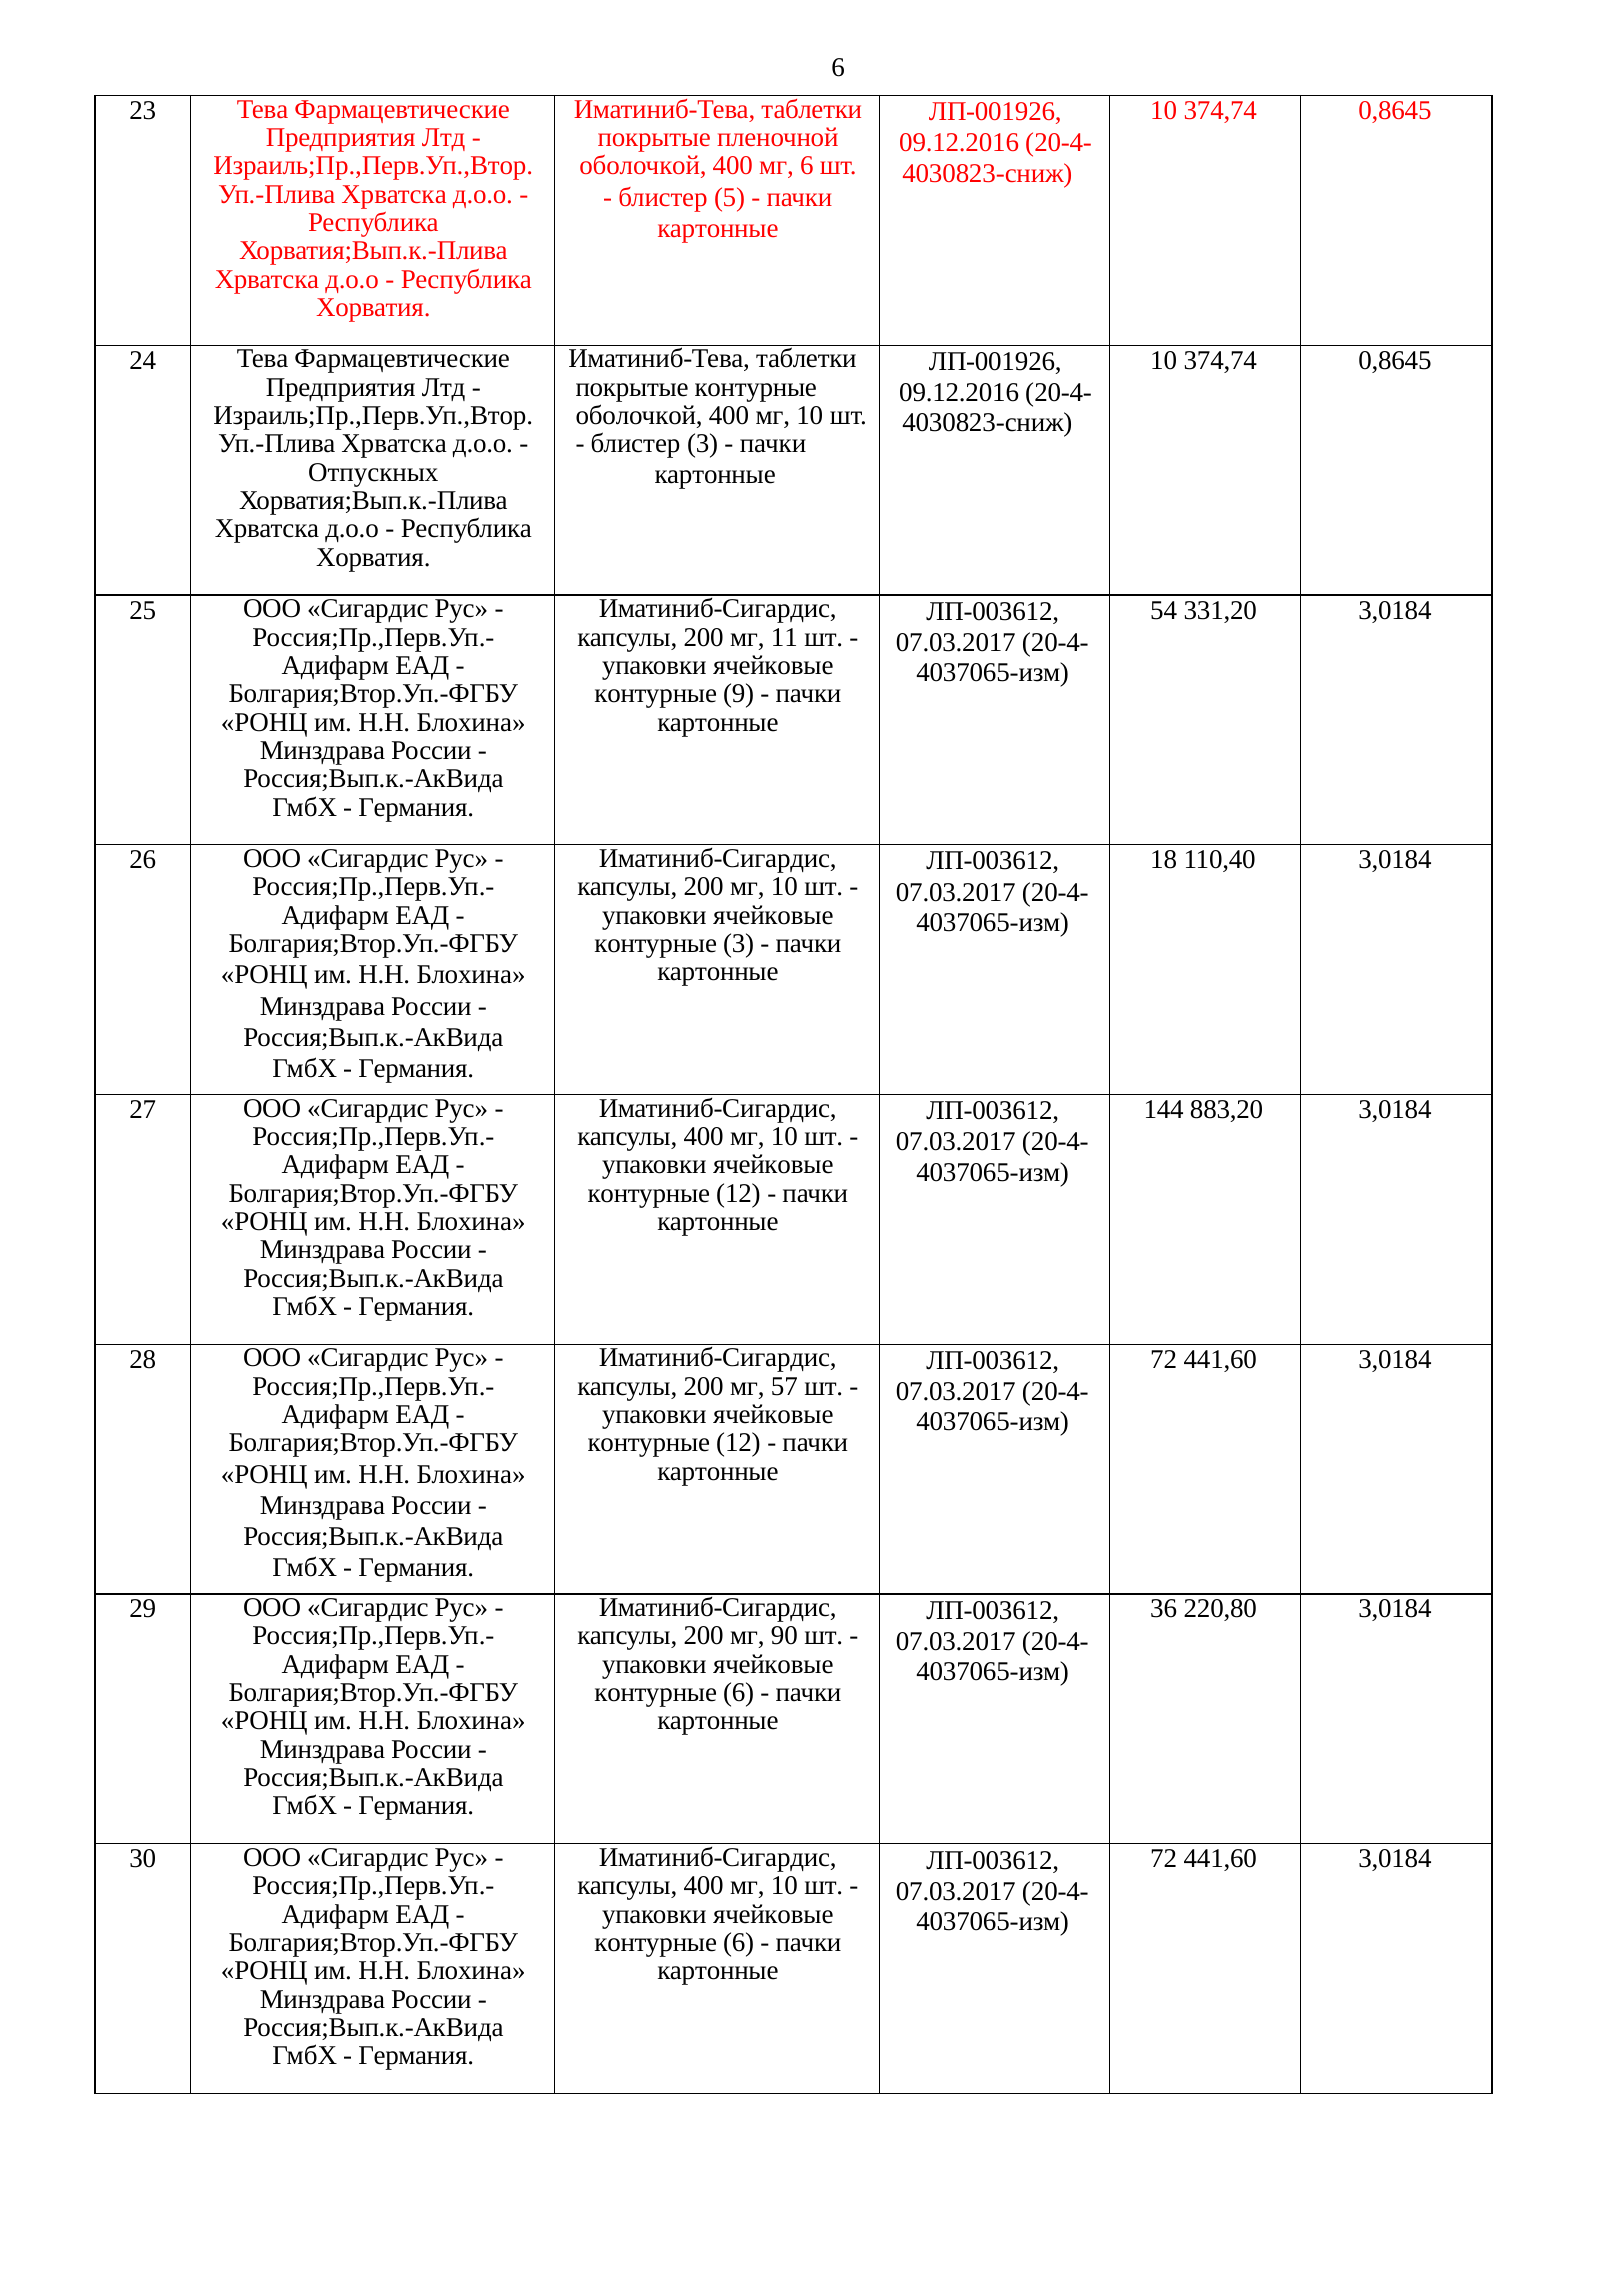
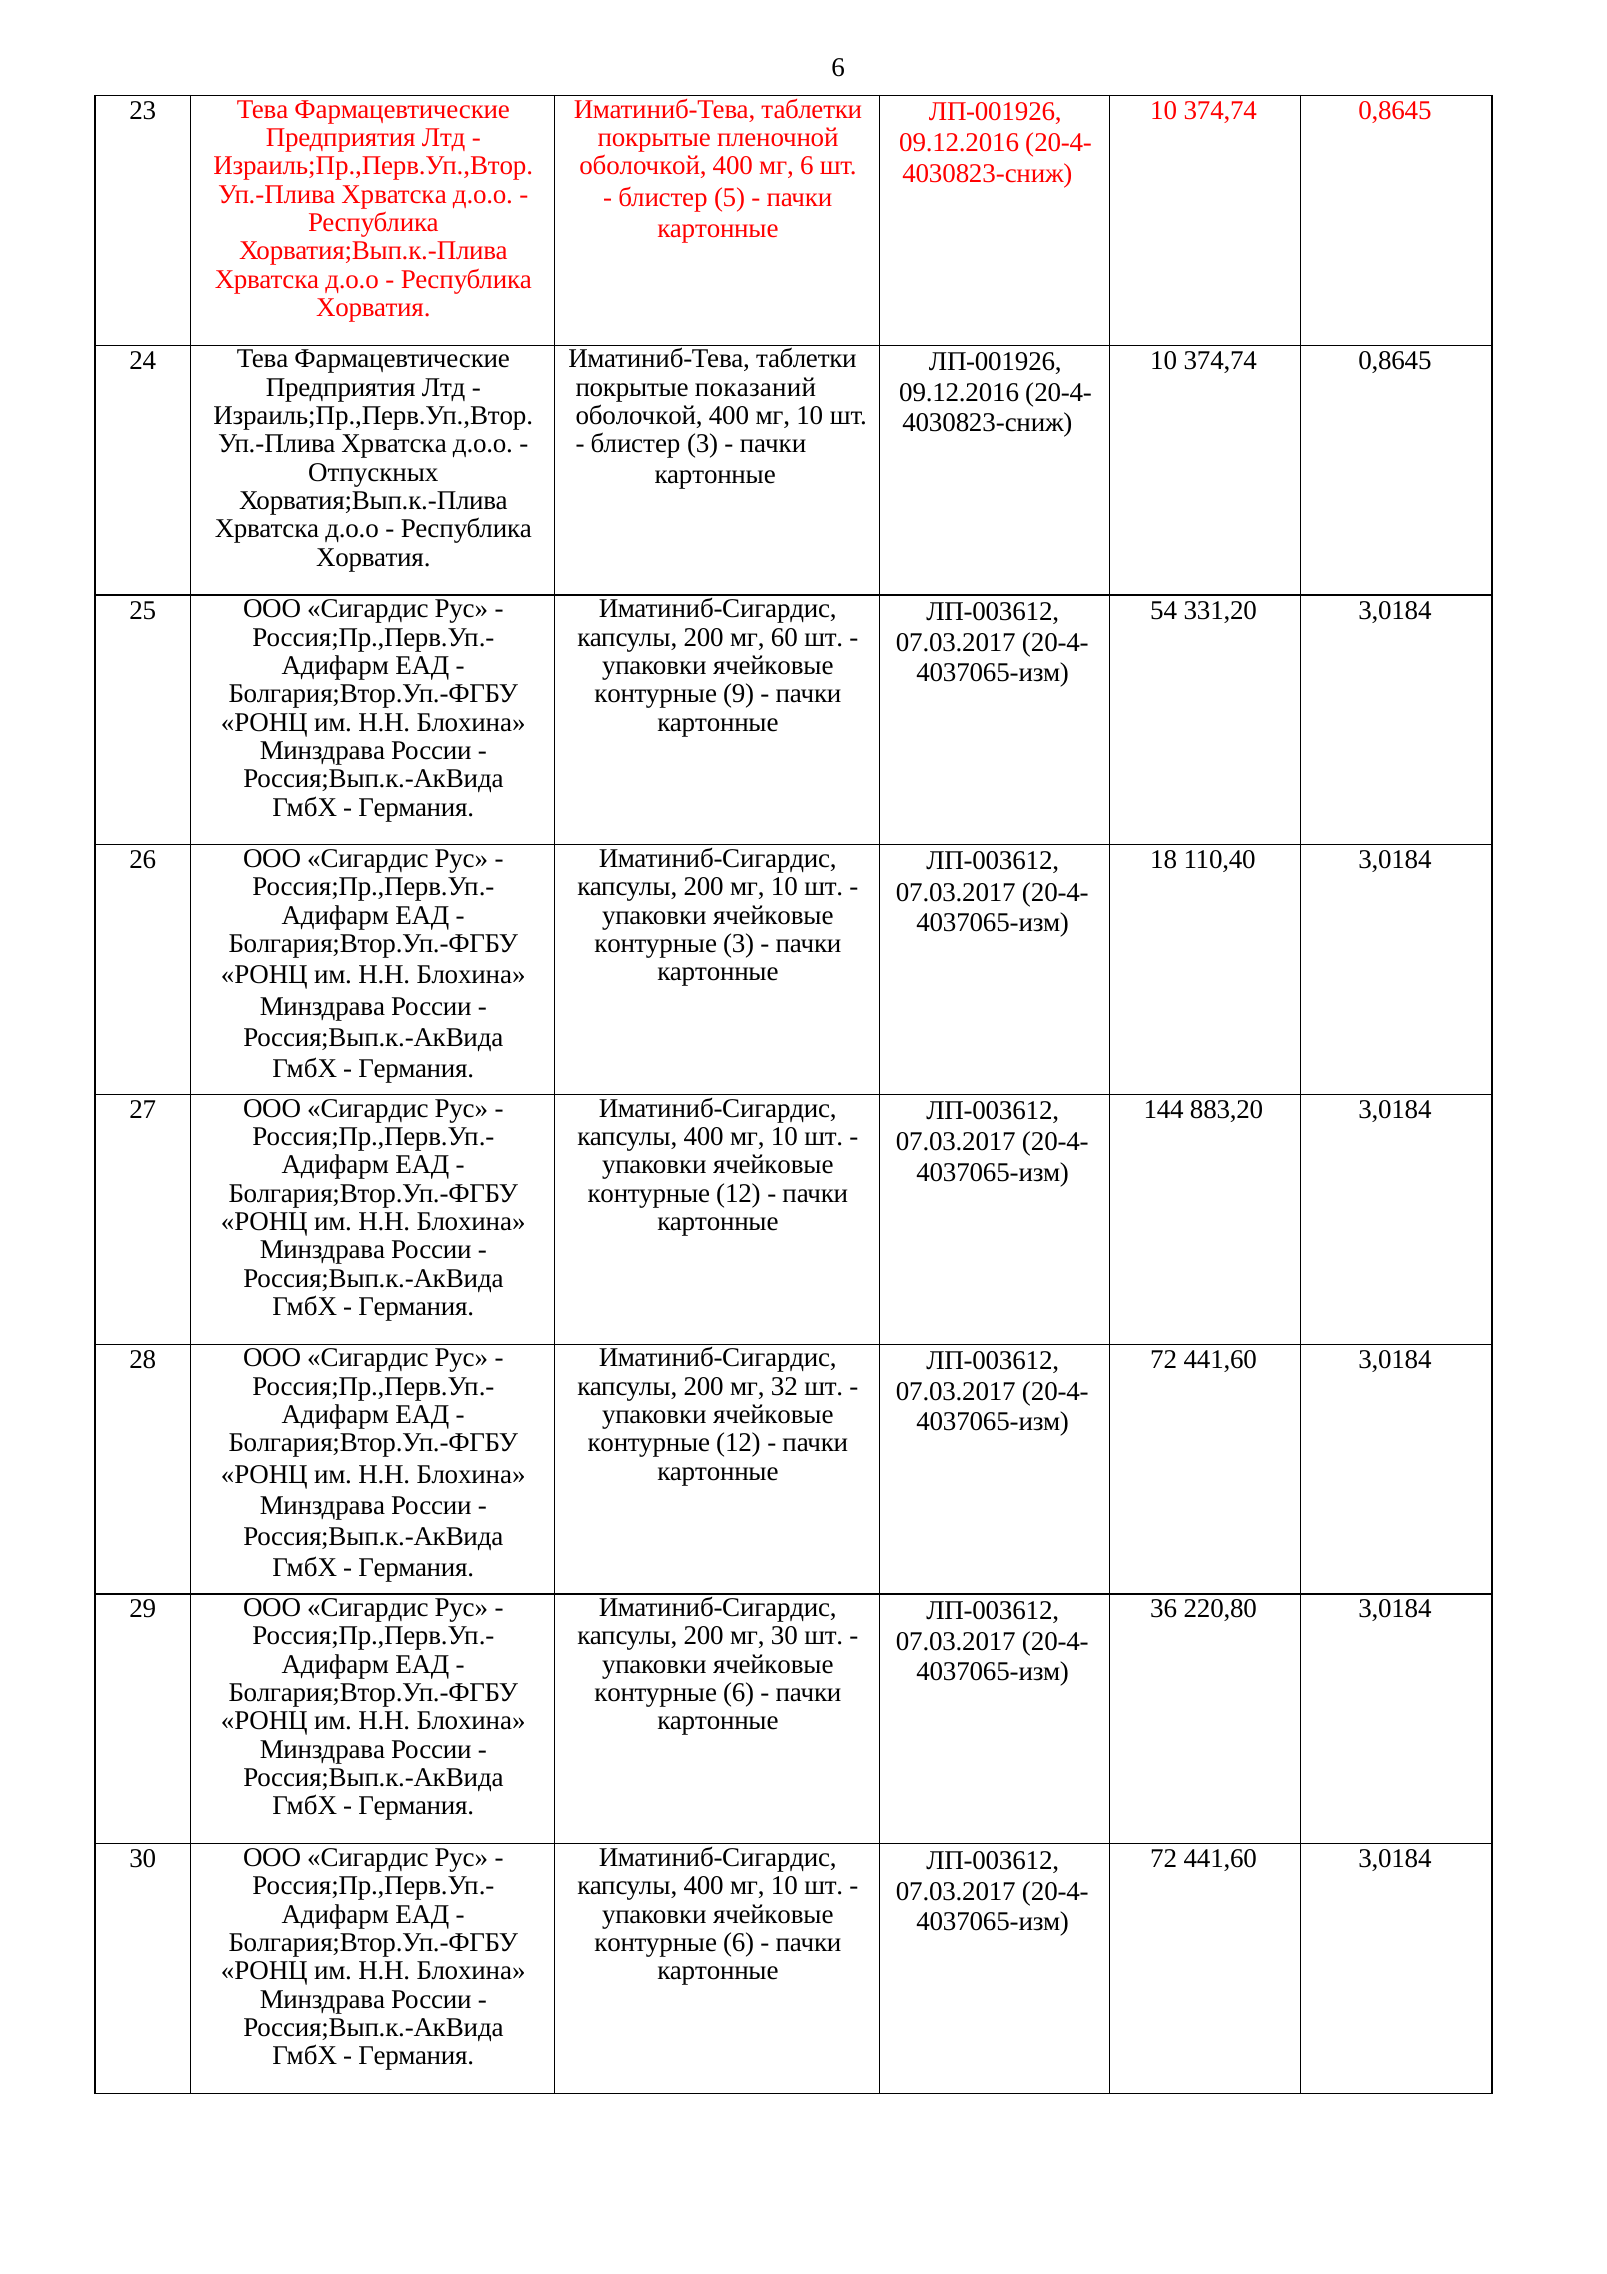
покрытые контурные: контурные -> показаний
11: 11 -> 60
57: 57 -> 32
мг 90: 90 -> 30
